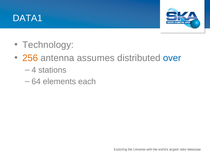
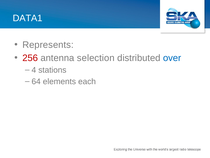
Technology: Technology -> Represents
256 colour: orange -> red
assumes: assumes -> selection
